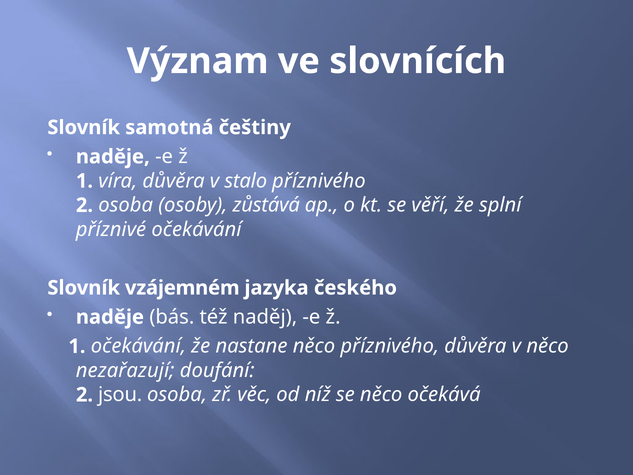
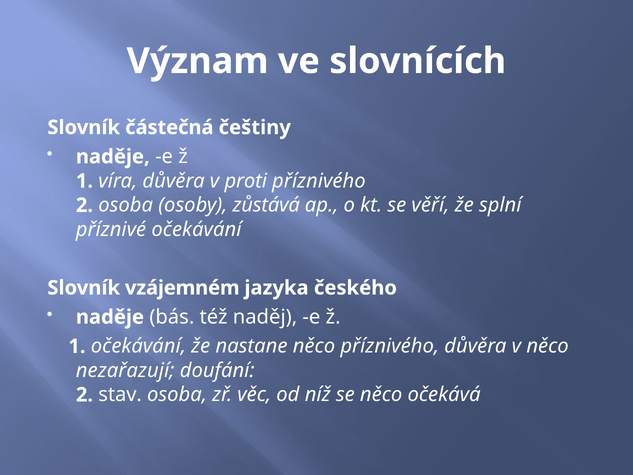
samotná: samotná -> částečná
stalo: stalo -> proti
jsou: jsou -> stav
